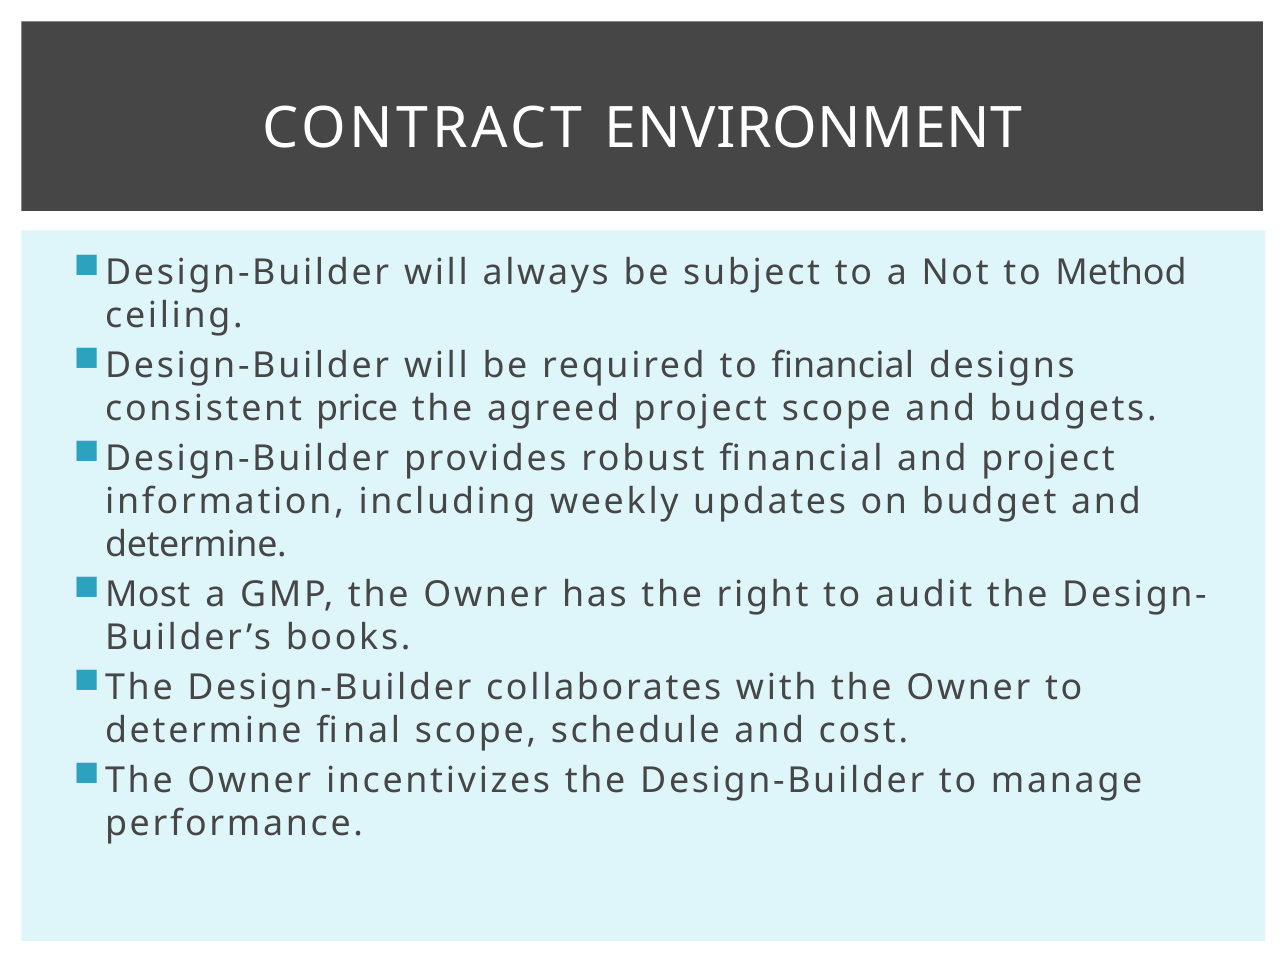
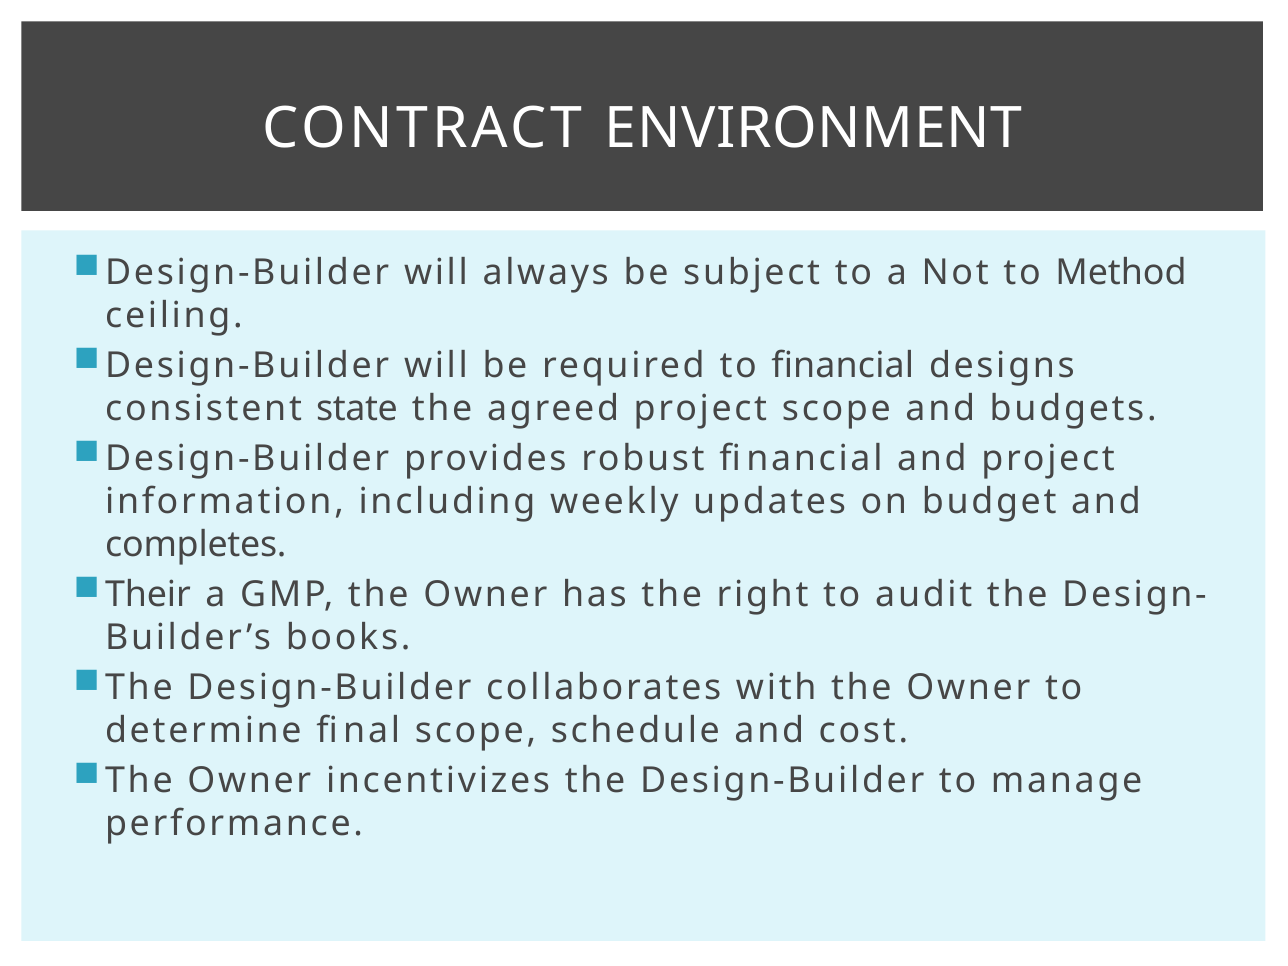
price: price -> state
determine at (196, 545): determine -> completes
Most: Most -> Their
